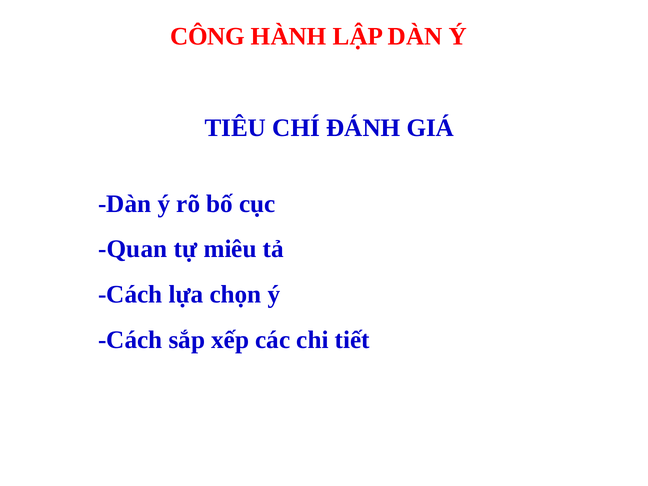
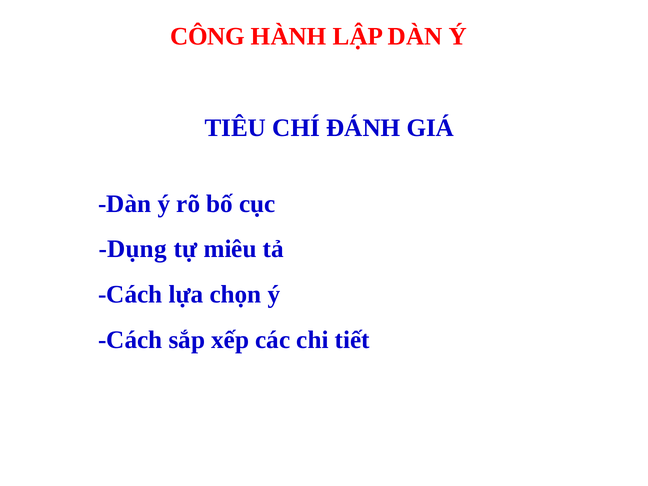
Quan: Quan -> Dụng
